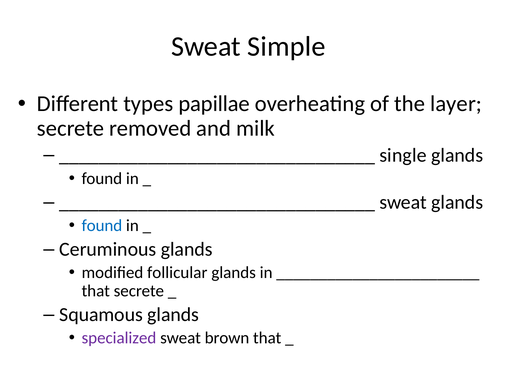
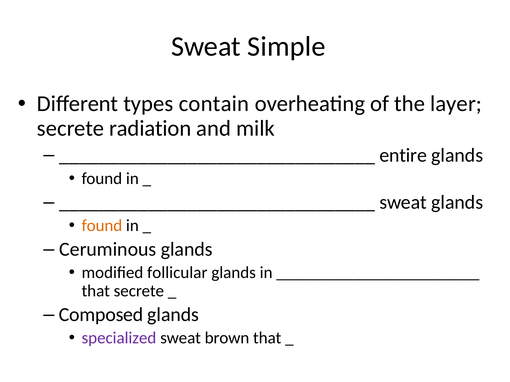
papillae: papillae -> contain
removed: removed -> radiation
single: single -> entire
found at (102, 226) colour: blue -> orange
Squamous: Squamous -> Composed
